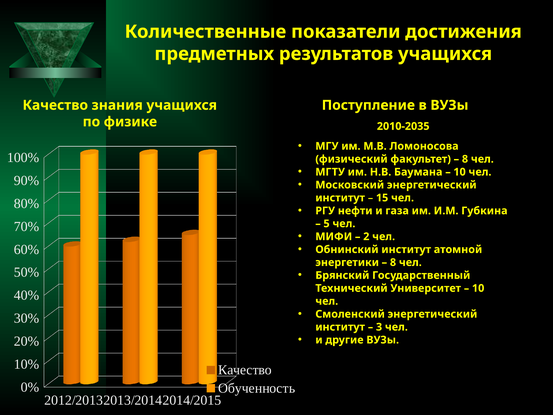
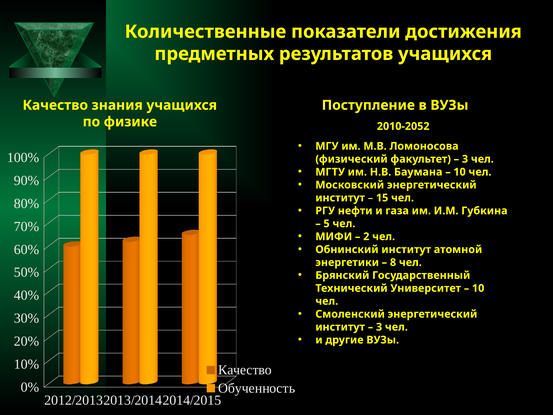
2010-2035: 2010-2035 -> 2010-2052
8 at (465, 159): 8 -> 3
